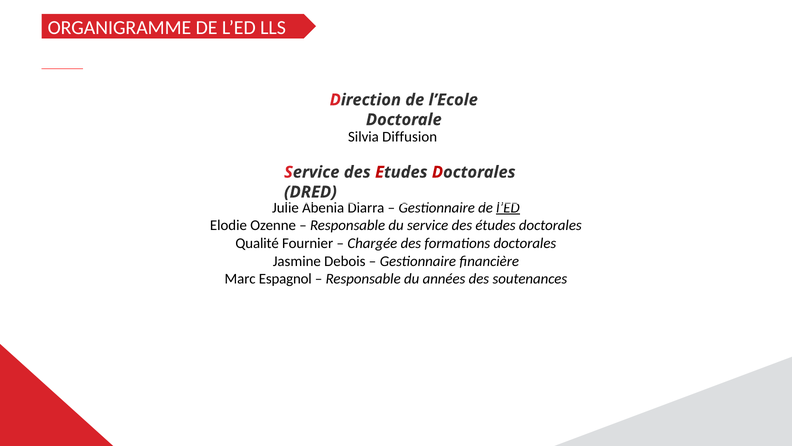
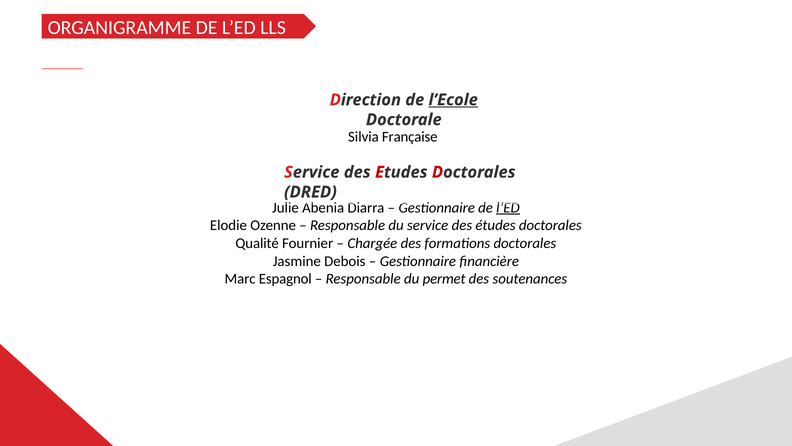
l’Ecole underline: none -> present
Diffusion: Diffusion -> Française
années: années -> permet
